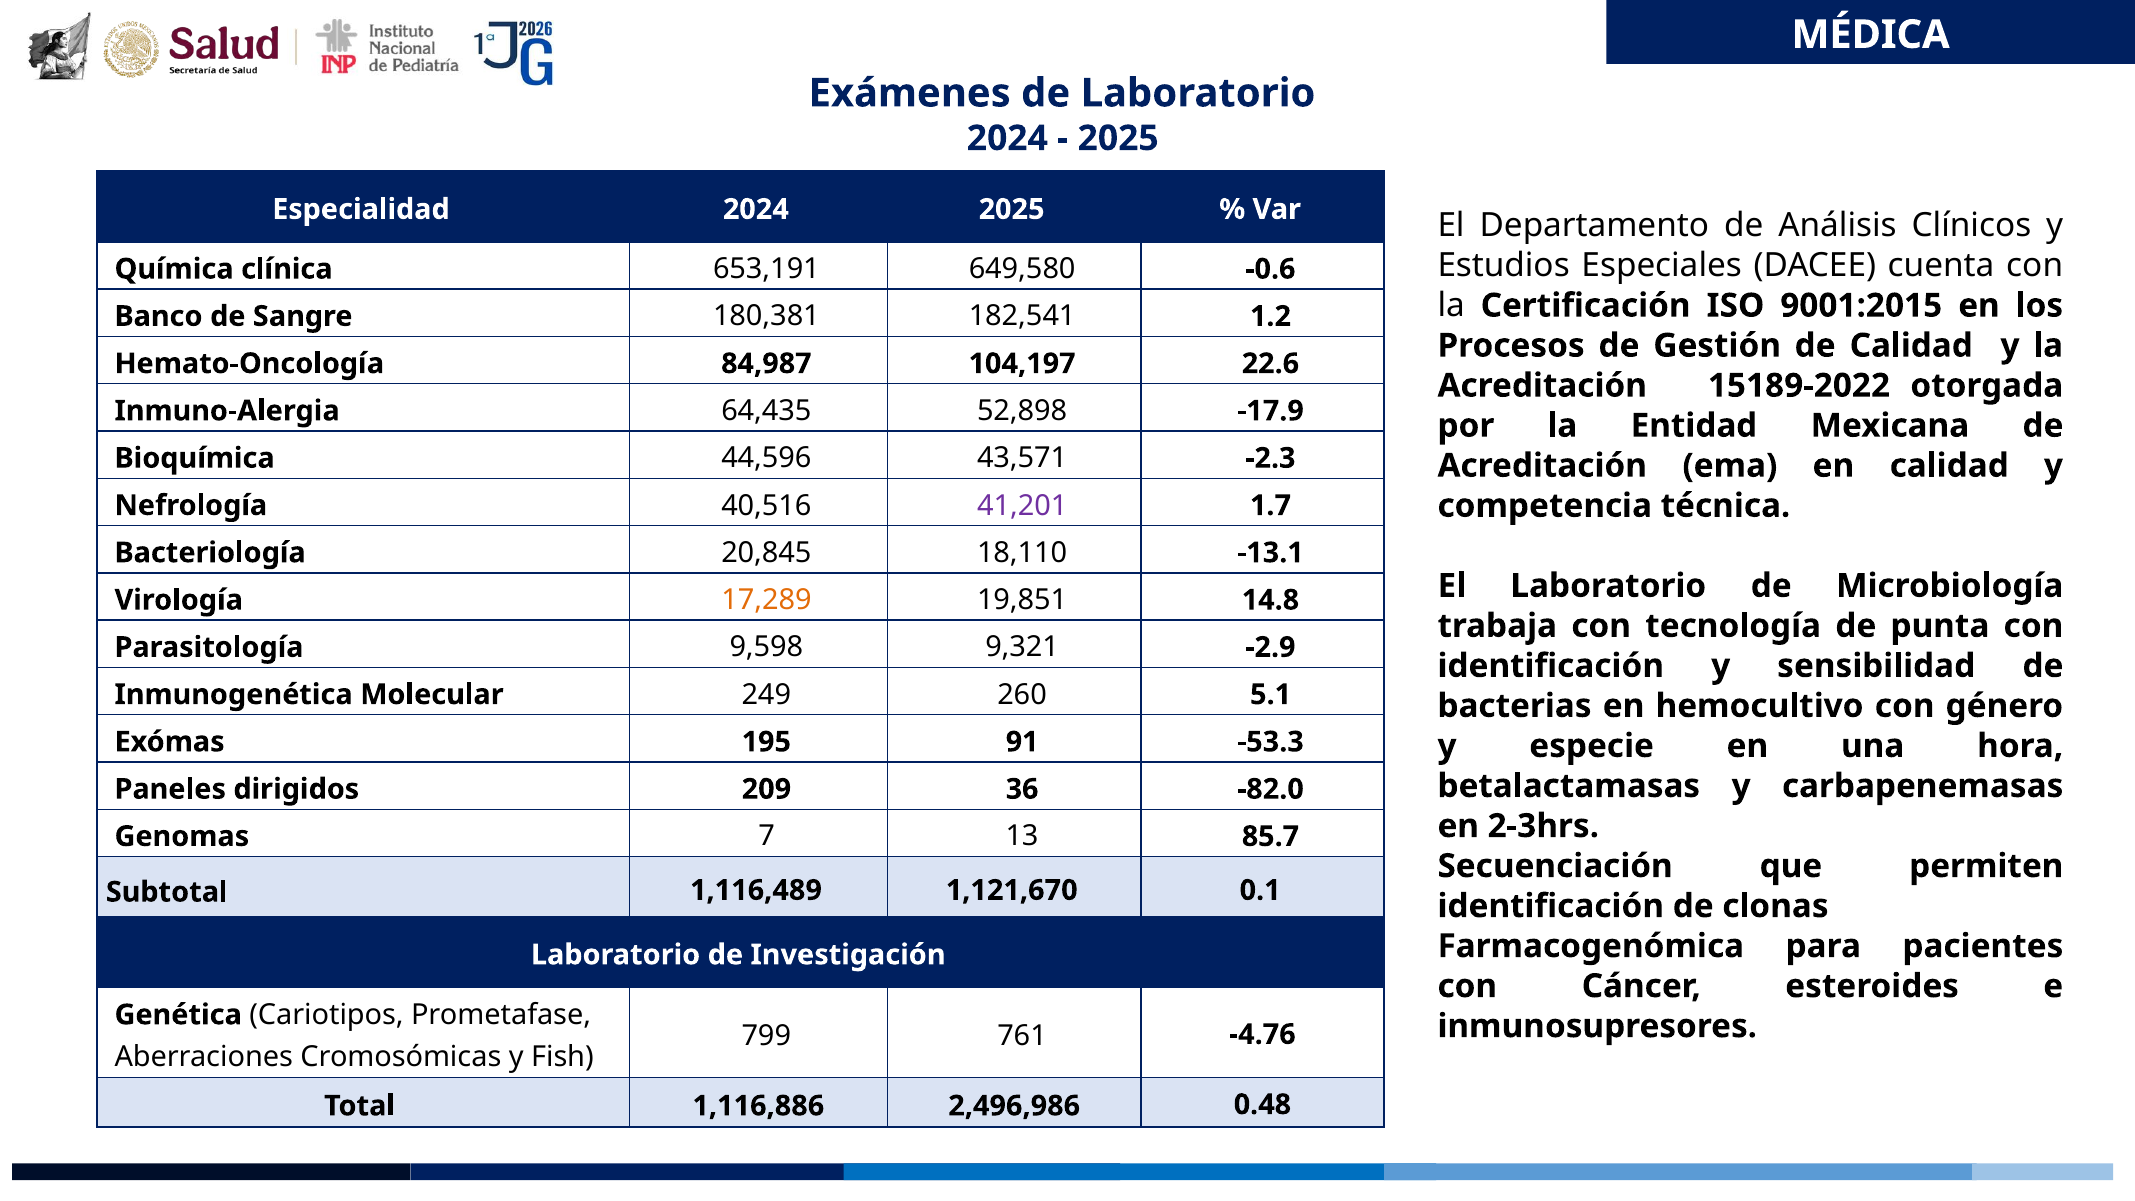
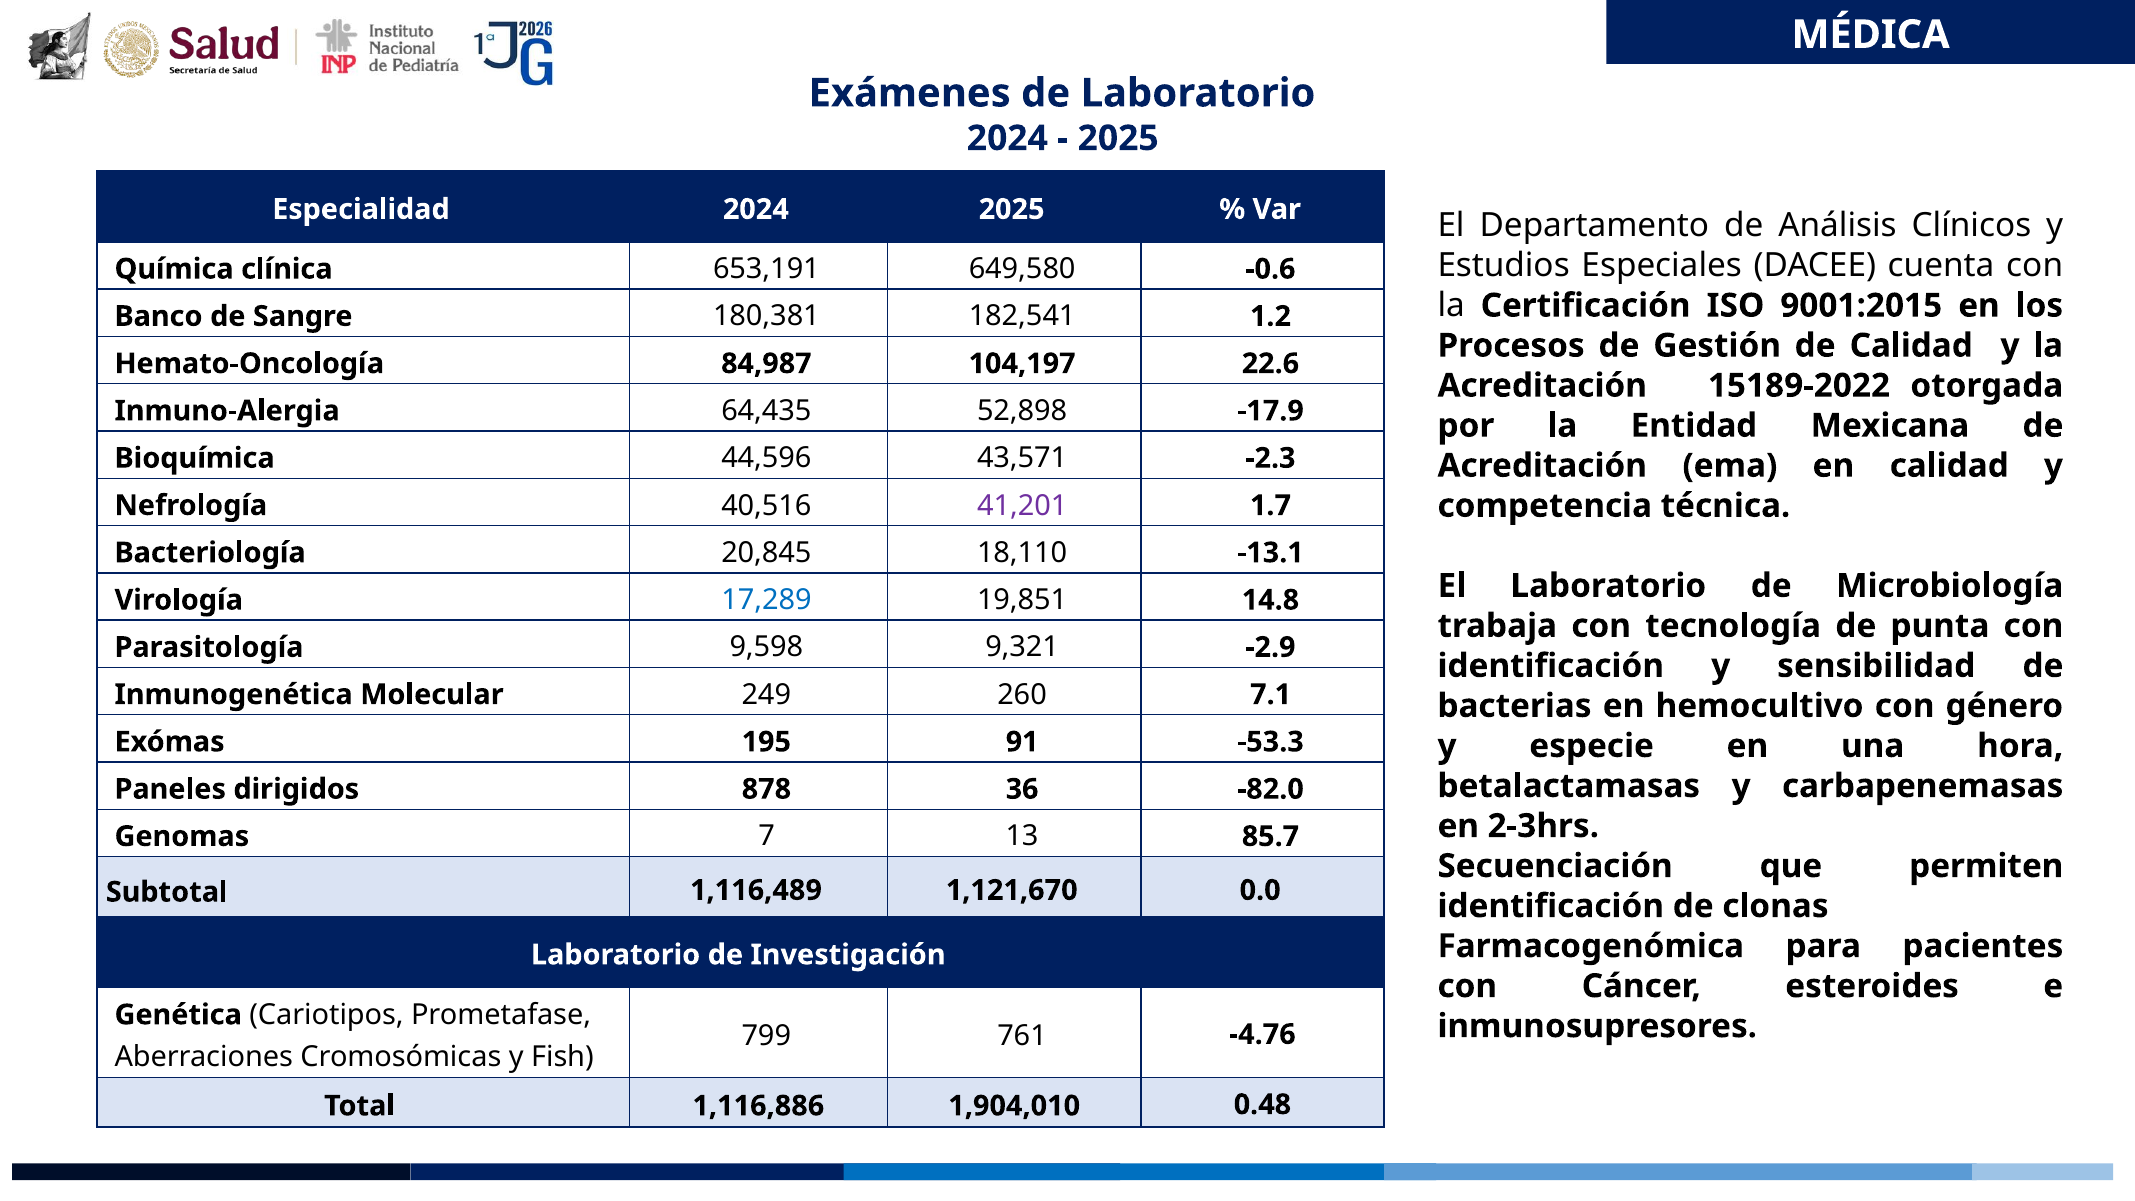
17,289 colour: orange -> blue
5.1: 5.1 -> 7.1
209: 209 -> 878
0.1: 0.1 -> 0.0
2,496,986: 2,496,986 -> 1,904,010
